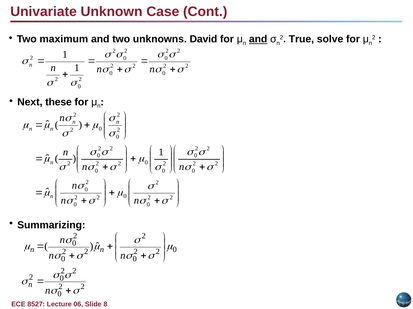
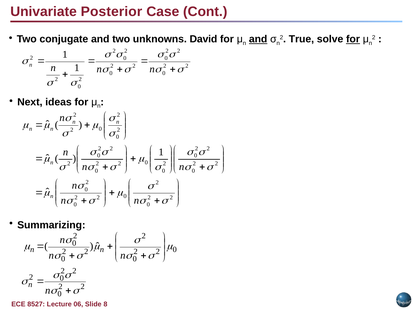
Unknown: Unknown -> Posterior
maximum: maximum -> conjugate
for at (353, 39) underline: none -> present
these: these -> ideas
